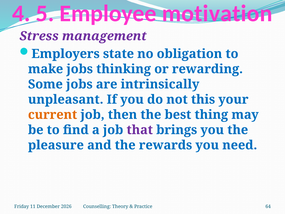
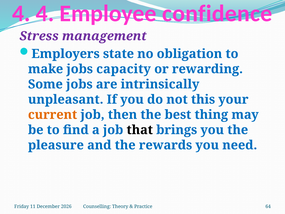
4 5: 5 -> 4
motivation: motivation -> confidence
thinking: thinking -> capacity
that colour: purple -> black
